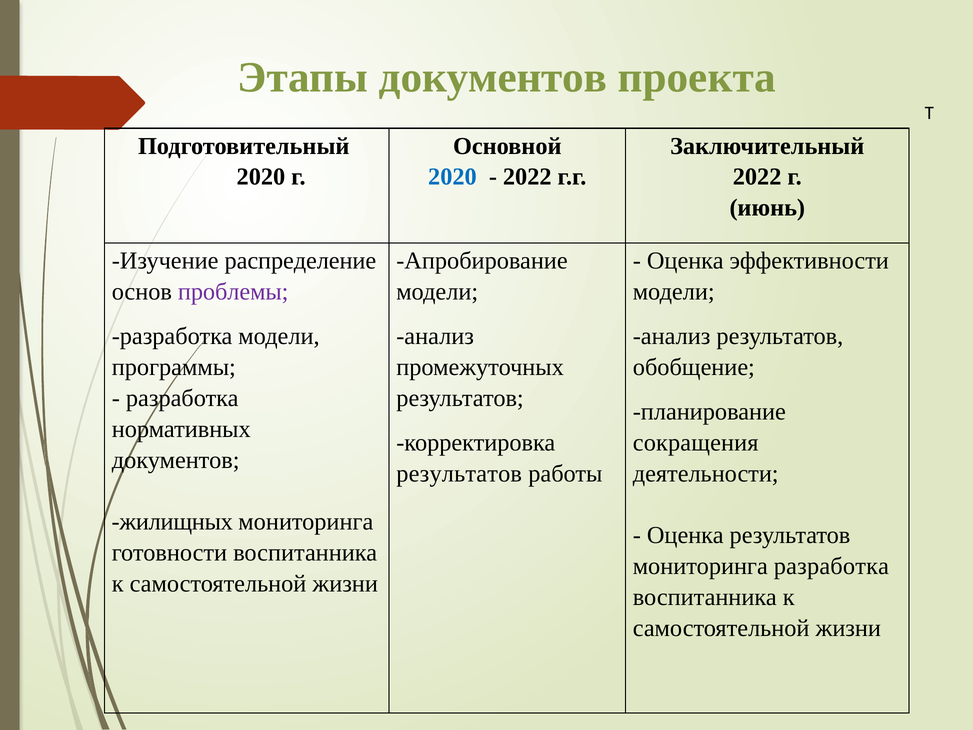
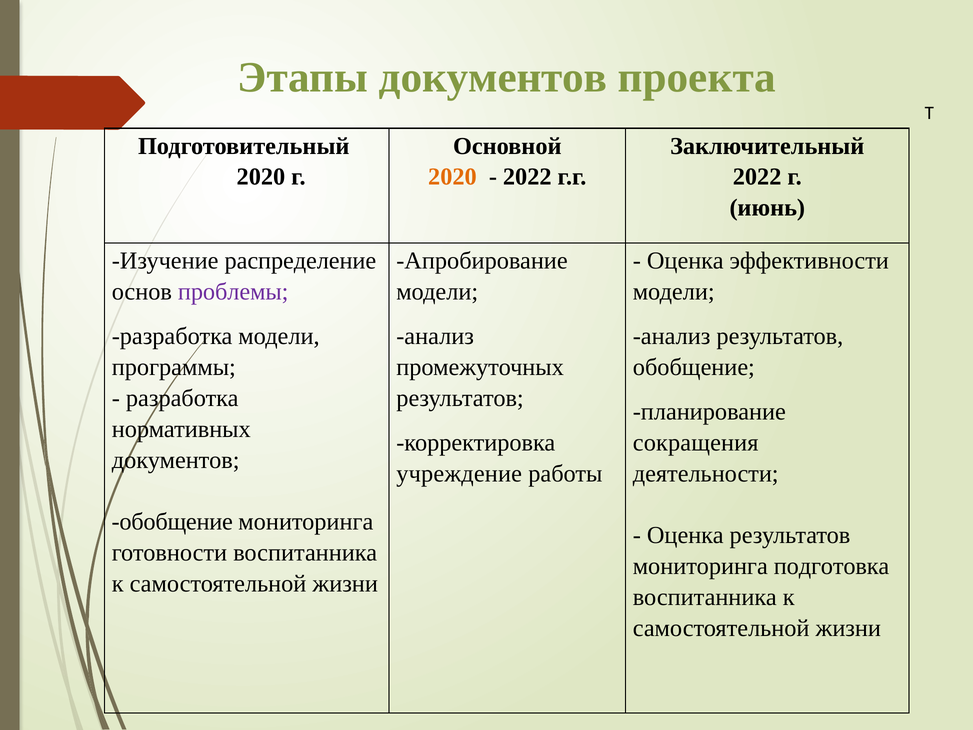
2020 at (452, 177) colour: blue -> orange
результатов at (459, 473): результатов -> учреждение
жилищных at (172, 522): жилищных -> обобщение
мониторинга разработка: разработка -> подготовка
